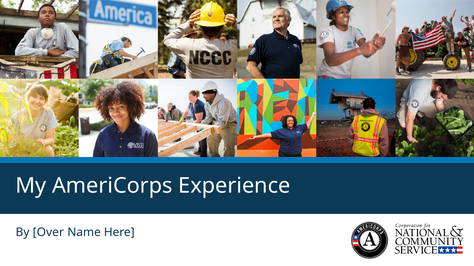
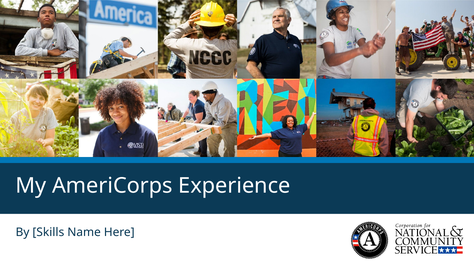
Over: Over -> Skills
